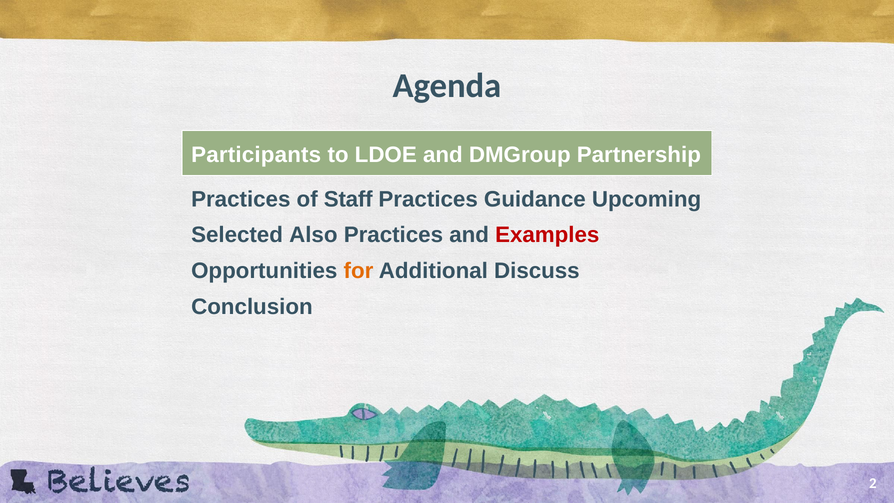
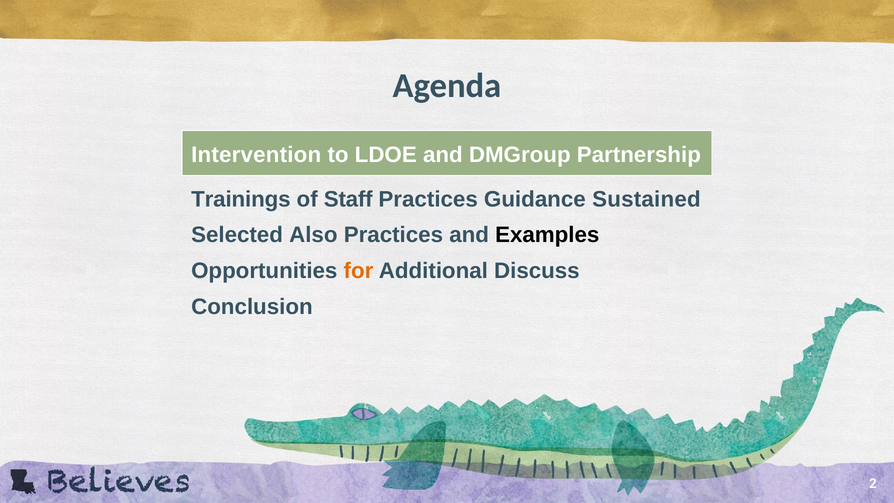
Participants: Participants -> Intervention
Practices at (241, 199): Practices -> Trainings
Upcoming: Upcoming -> Sustained
Examples colour: red -> black
